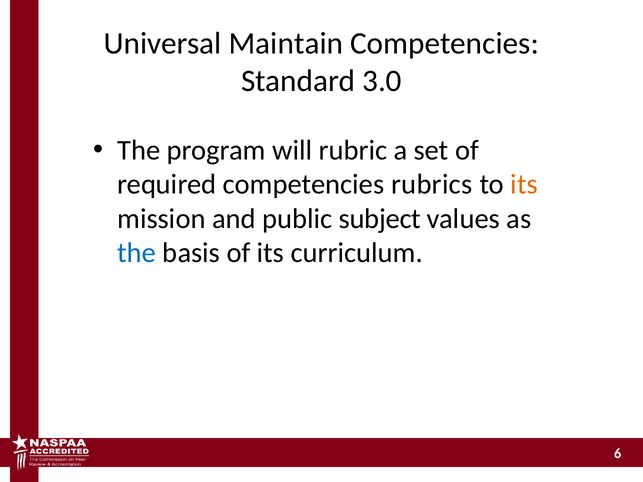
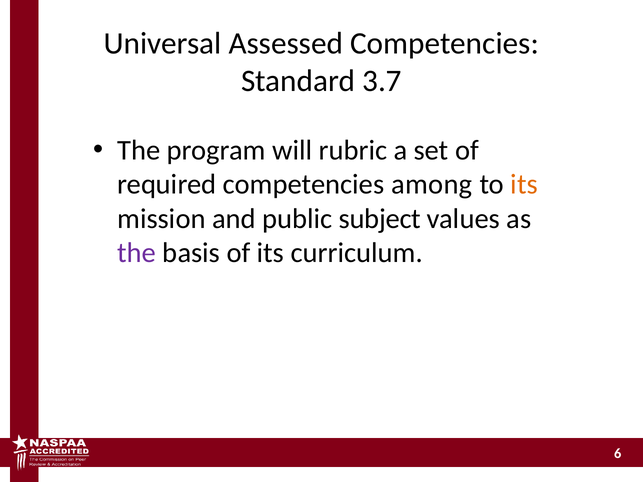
Maintain: Maintain -> Assessed
3.0: 3.0 -> 3.7
rubrics: rubrics -> among
the at (137, 253) colour: blue -> purple
